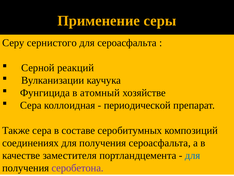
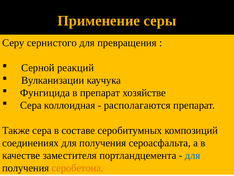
для сероасфальта: сероасфальта -> превращения
в атомный: атомный -> препарат
периодической: периодической -> располагаются
серобетона colour: purple -> orange
